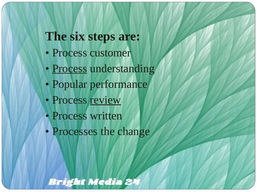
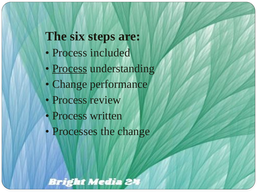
customer: customer -> included
Popular at (70, 85): Popular -> Change
review underline: present -> none
